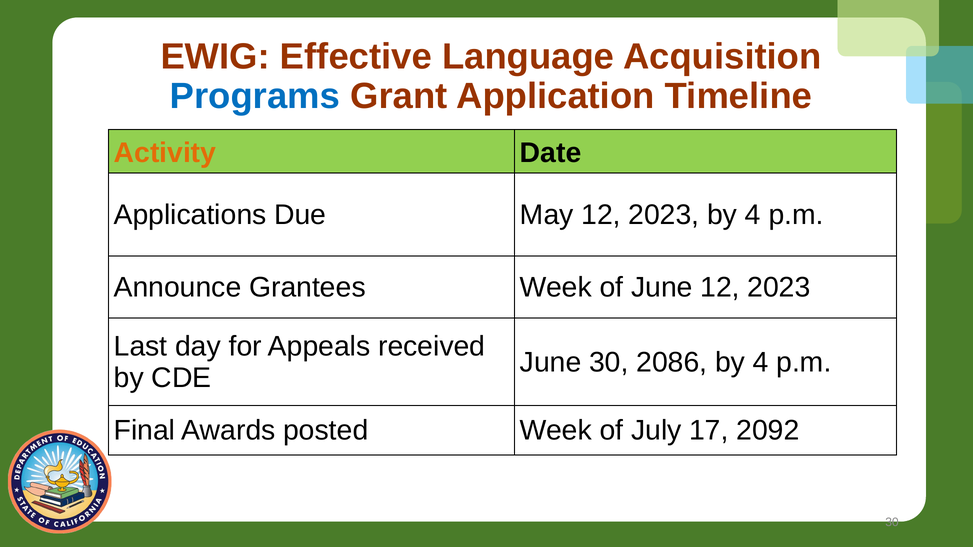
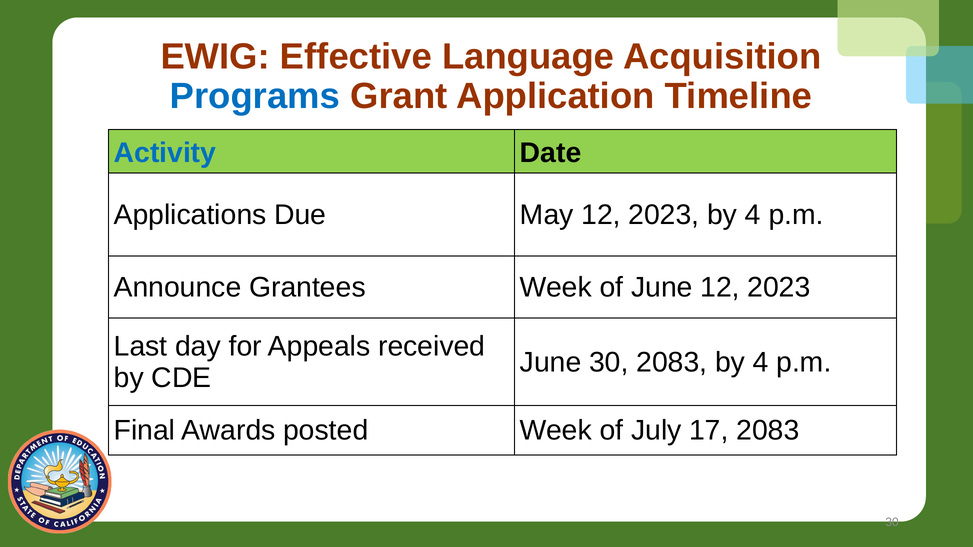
Activity colour: orange -> blue
30 2086: 2086 -> 2083
17 2092: 2092 -> 2083
